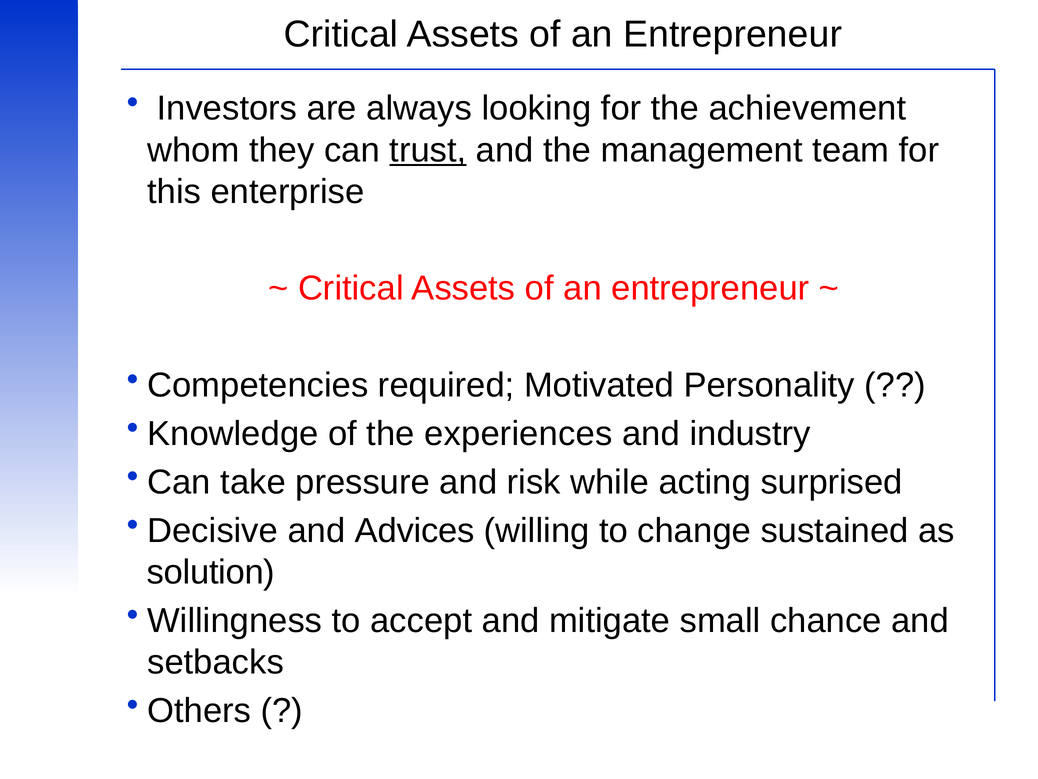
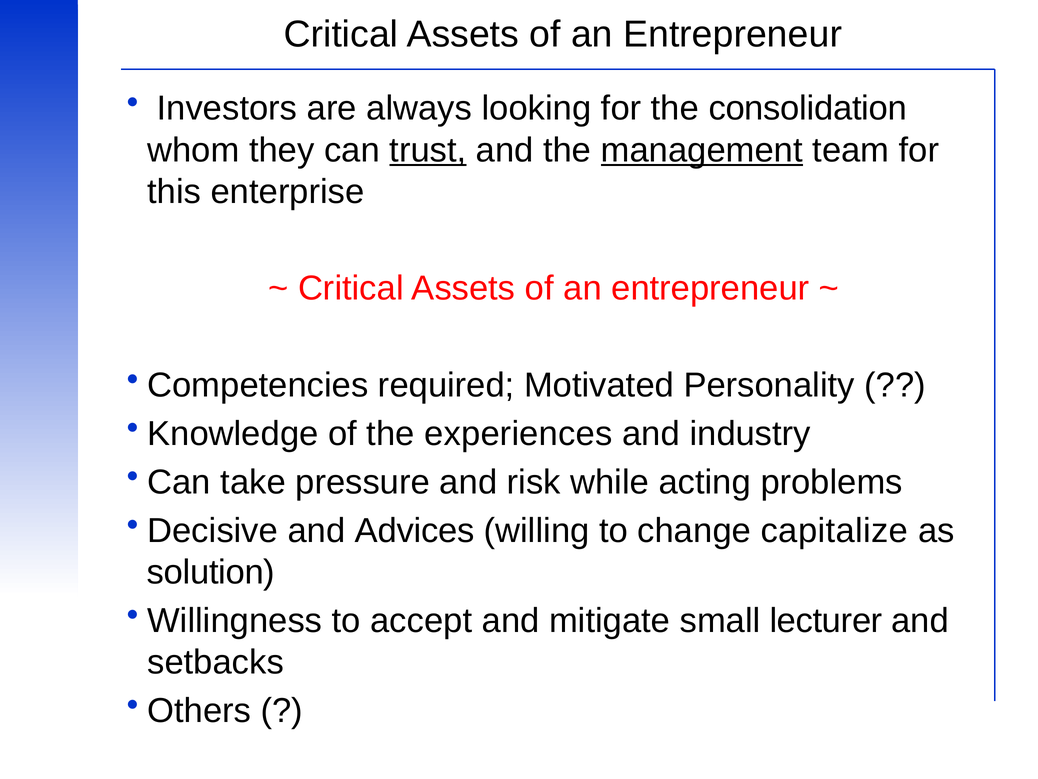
achievement: achievement -> consolidation
management underline: none -> present
surprised: surprised -> problems
sustained: sustained -> capitalize
chance: chance -> lecturer
